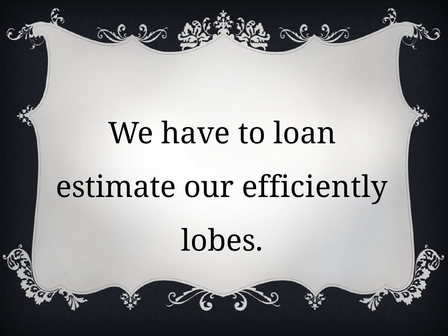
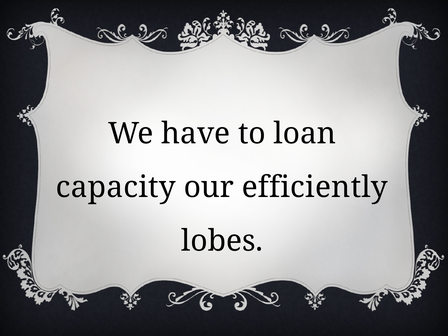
estimate: estimate -> capacity
